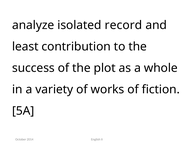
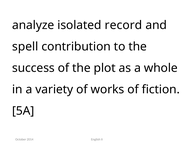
least: least -> spell
